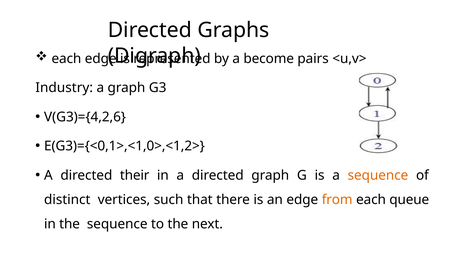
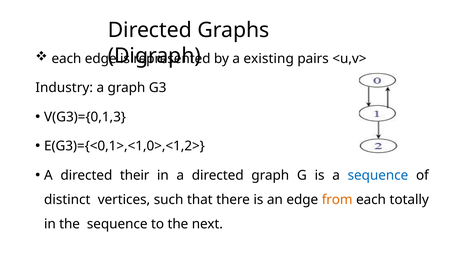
become: become -> existing
V(G3)={4,2,6: V(G3)={4,2,6 -> V(G3)={0,1,3
sequence at (378, 175) colour: orange -> blue
queue: queue -> totally
